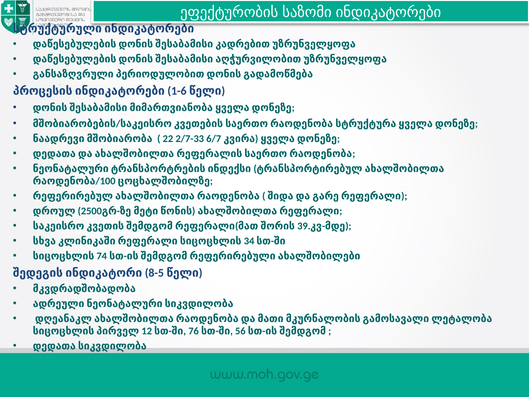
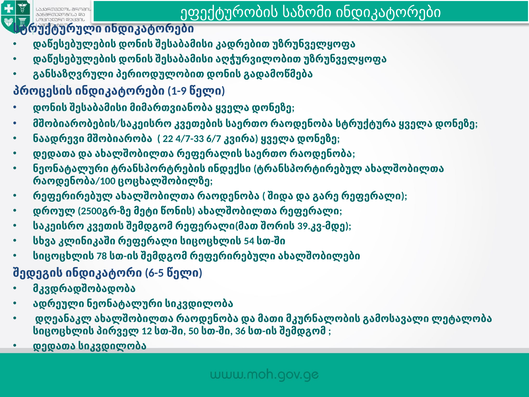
1-6: 1-6 -> 1-9
2/7-33: 2/7-33 -> 4/7-33
34: 34 -> 54
74: 74 -> 78
8-5: 8-5 -> 6-5
76: 76 -> 50
56: 56 -> 36
